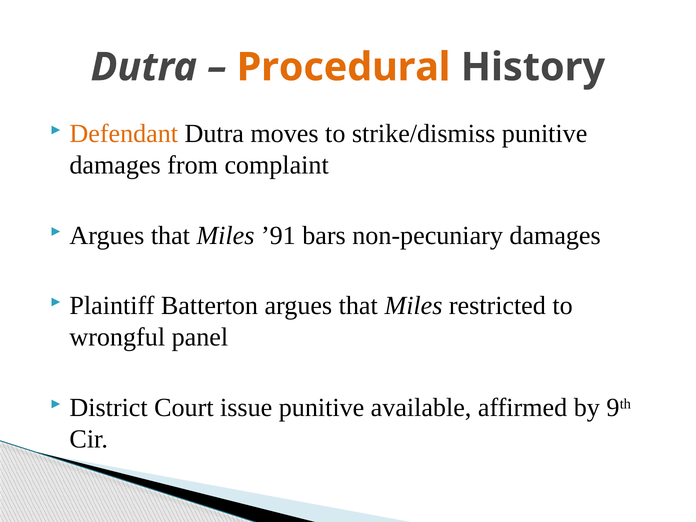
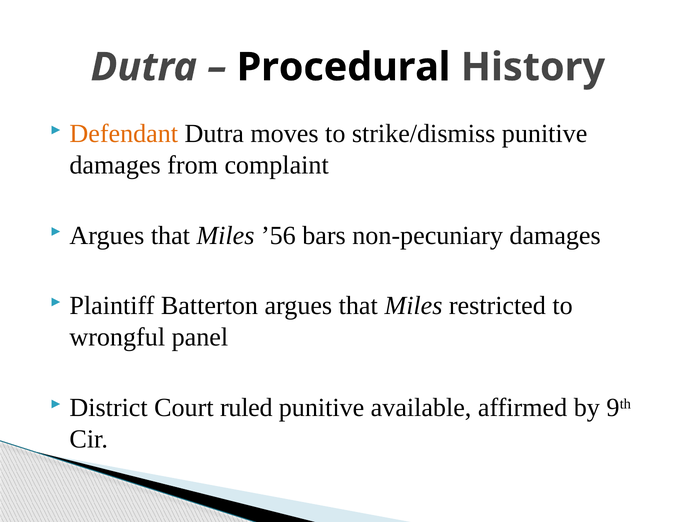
Procedural colour: orange -> black
’91: ’91 -> ’56
issue: issue -> ruled
